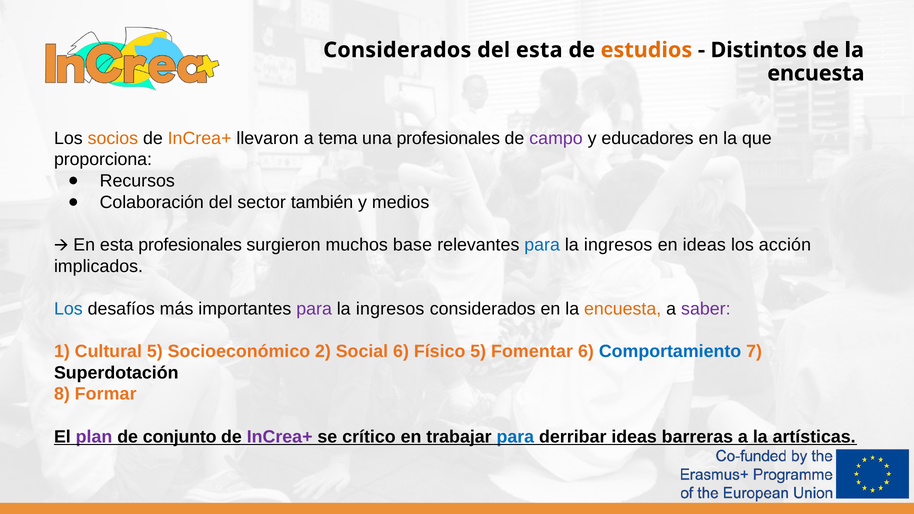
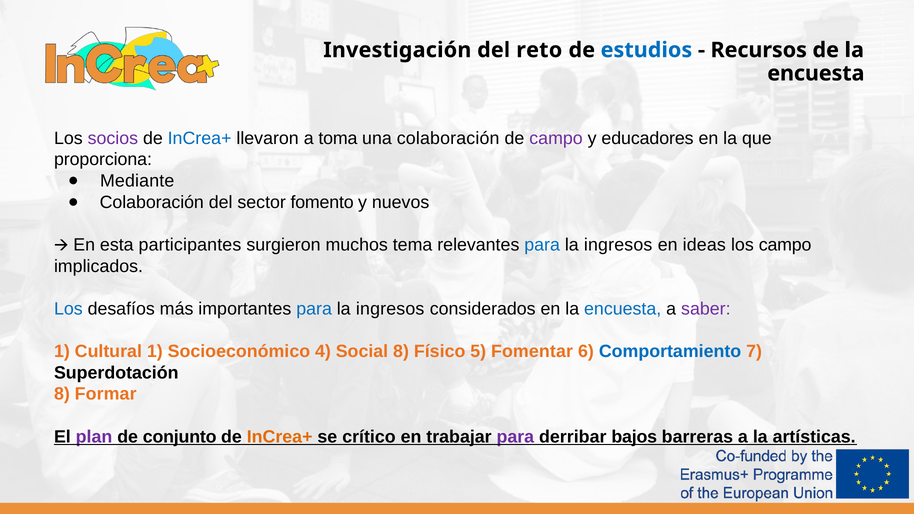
Considerados at (397, 50): Considerados -> Investigación
del esta: esta -> reto
estudios colour: orange -> blue
Distintos: Distintos -> Recursos
socios colour: orange -> purple
InCrea+ at (200, 138) colour: orange -> blue
tema: tema -> toma
una profesionales: profesionales -> colaboración
Recursos: Recursos -> Mediante
también: también -> fomento
medios: medios -> nuevos
esta profesionales: profesionales -> participantes
base: base -> tema
los acción: acción -> campo
para at (314, 309) colour: purple -> blue
encuesta at (623, 309) colour: orange -> blue
Cultural 5: 5 -> 1
2: 2 -> 4
Social 6: 6 -> 8
InCrea+ at (280, 437) colour: purple -> orange
para at (515, 437) colour: blue -> purple
derribar ideas: ideas -> bajos
